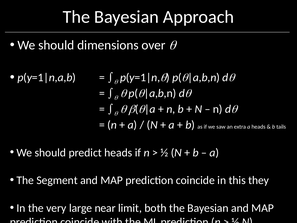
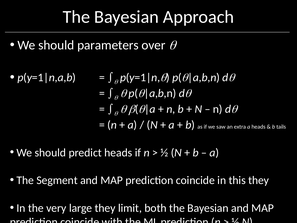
dimensions: dimensions -> parameters
large near: near -> they
